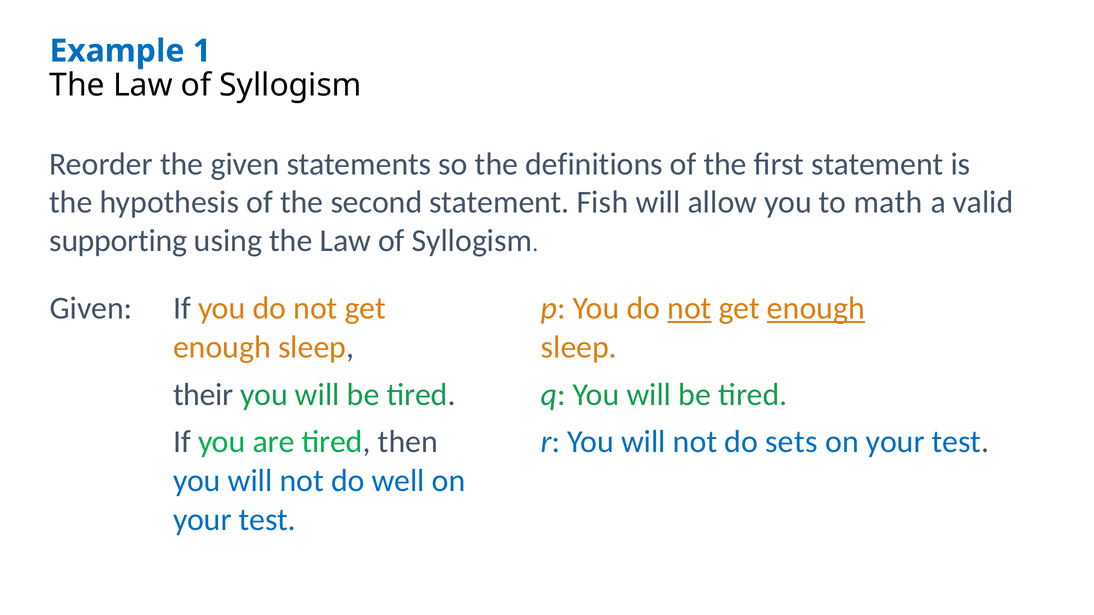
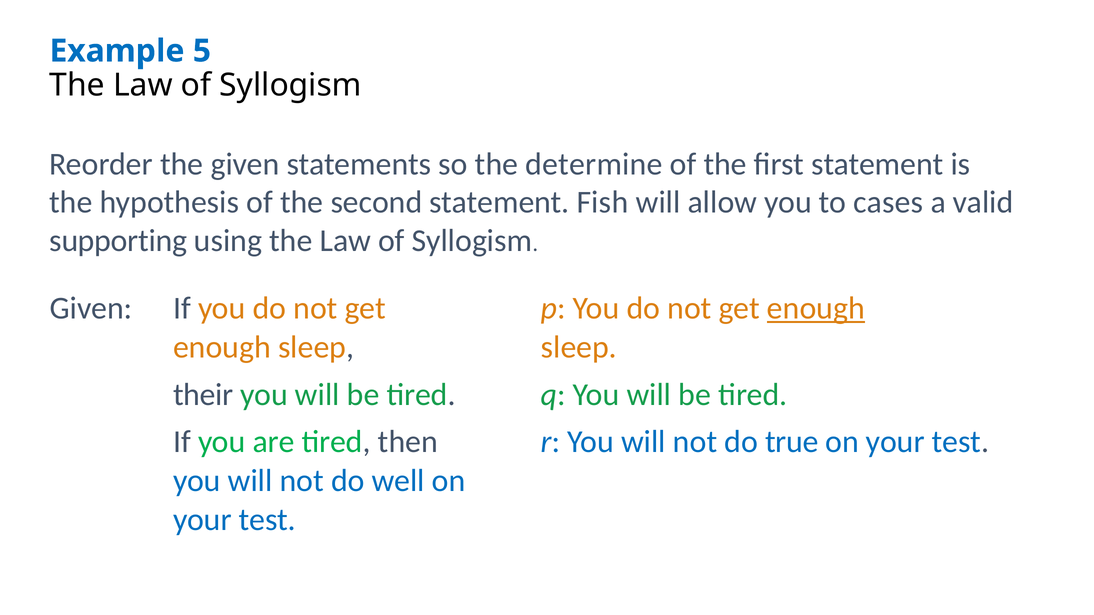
1: 1 -> 5
definitions: definitions -> determine
math: math -> cases
not at (689, 309) underline: present -> none
sets: sets -> true
